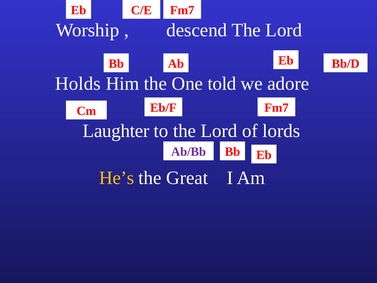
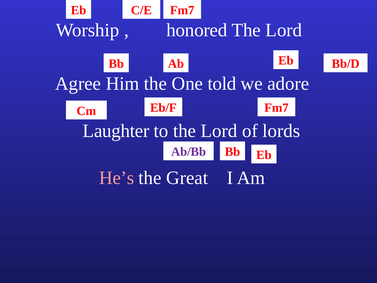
descend: descend -> honored
Holds: Holds -> Agree
He’s colour: yellow -> pink
